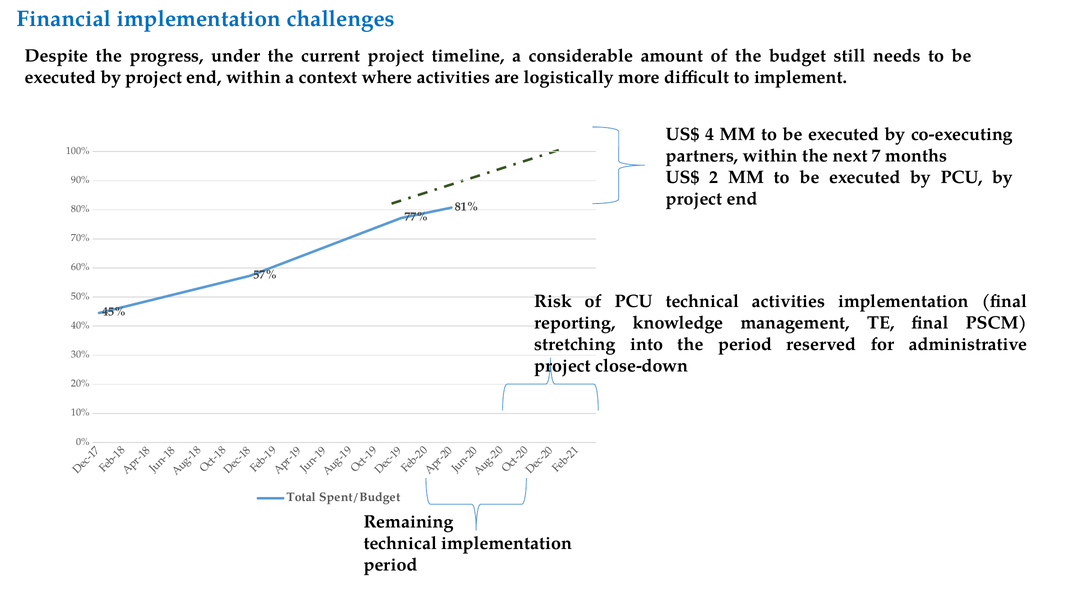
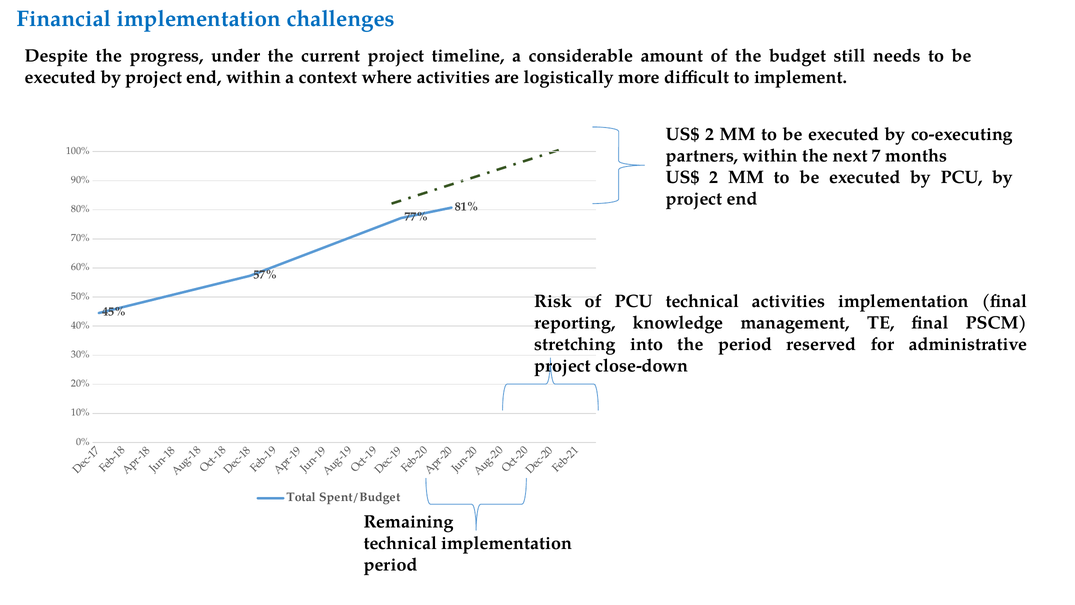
4 at (710, 134): 4 -> 2
